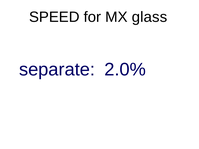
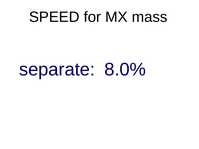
glass: glass -> mass
2.0%: 2.0% -> 8.0%
